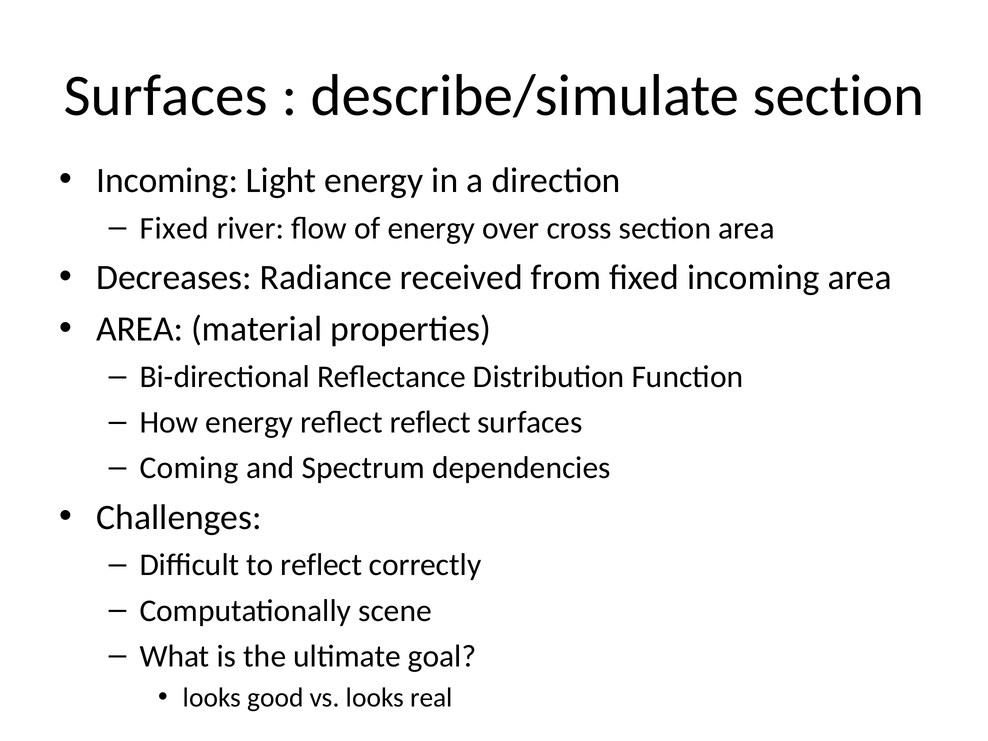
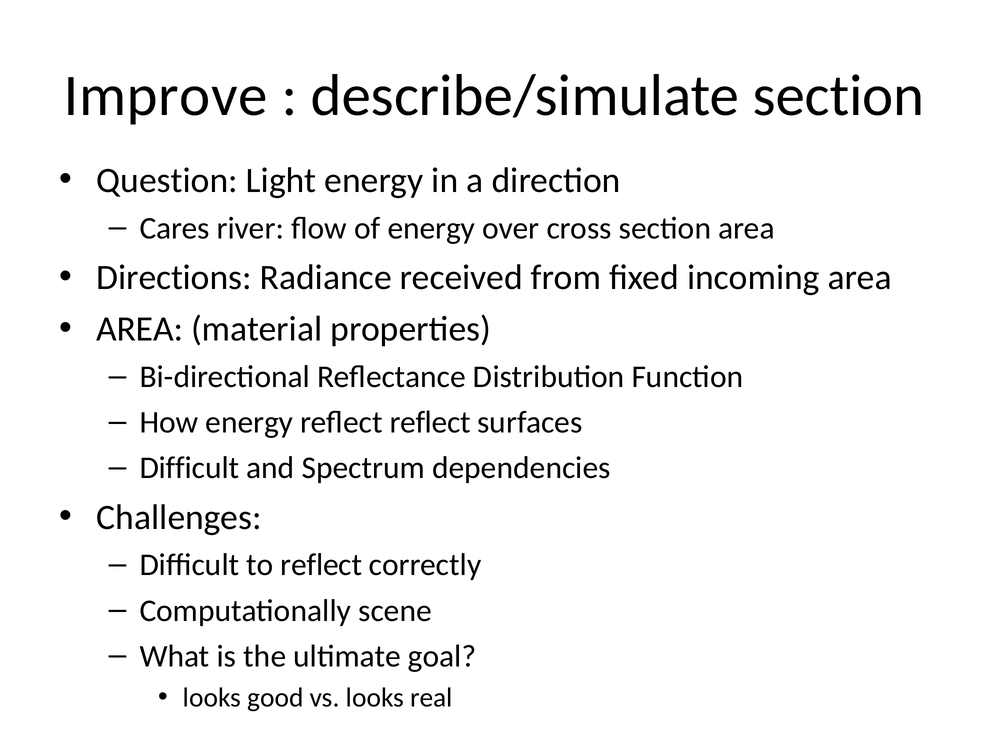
Surfaces at (166, 96): Surfaces -> Improve
Incoming at (167, 180): Incoming -> Question
Fixed at (174, 228): Fixed -> Cares
Decreases: Decreases -> Directions
Coming at (189, 468): Coming -> Difficult
